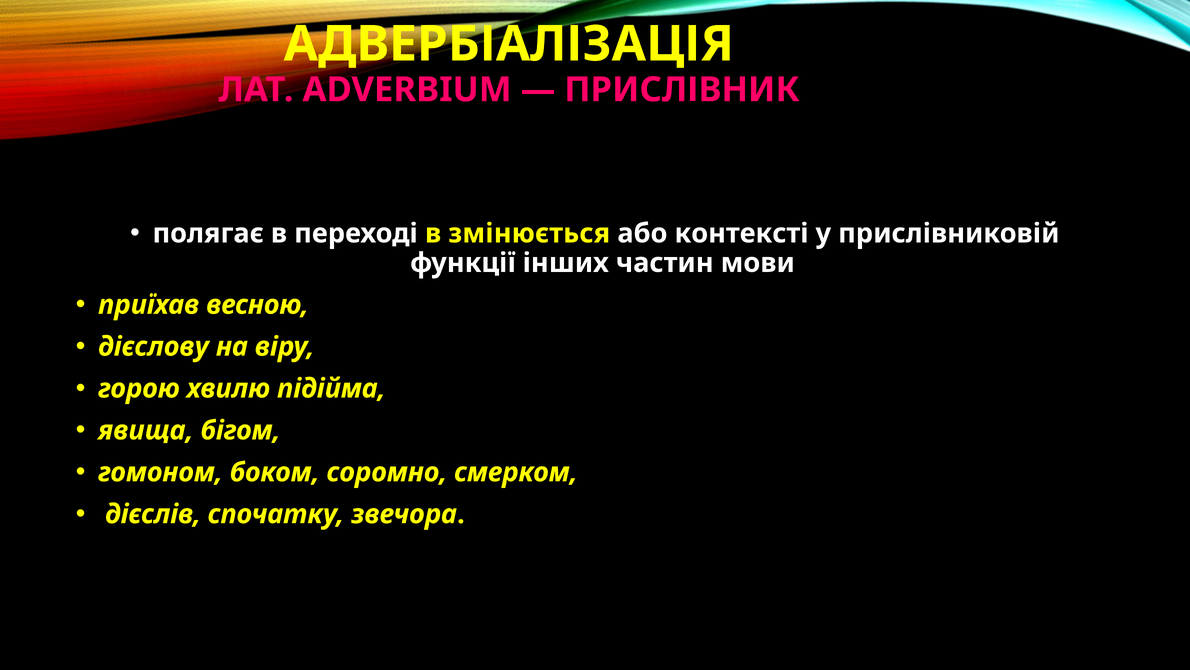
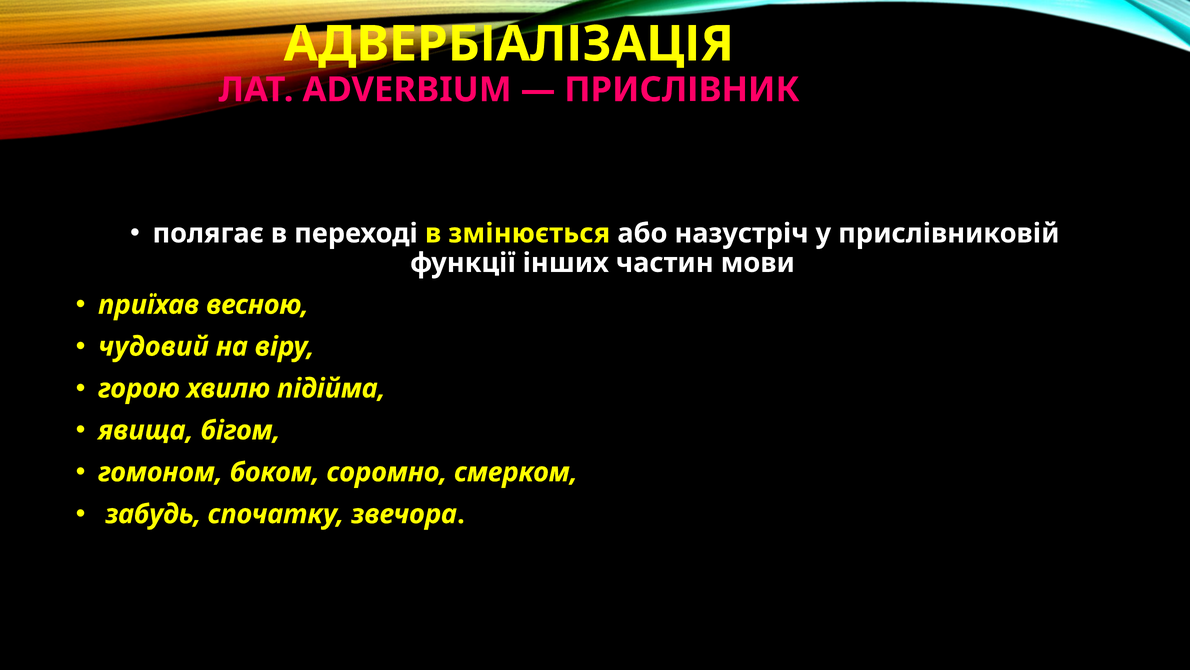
контексті: контексті -> назустріч
дієслову: дієслову -> чудовий
дієслів: дієслів -> забудь
